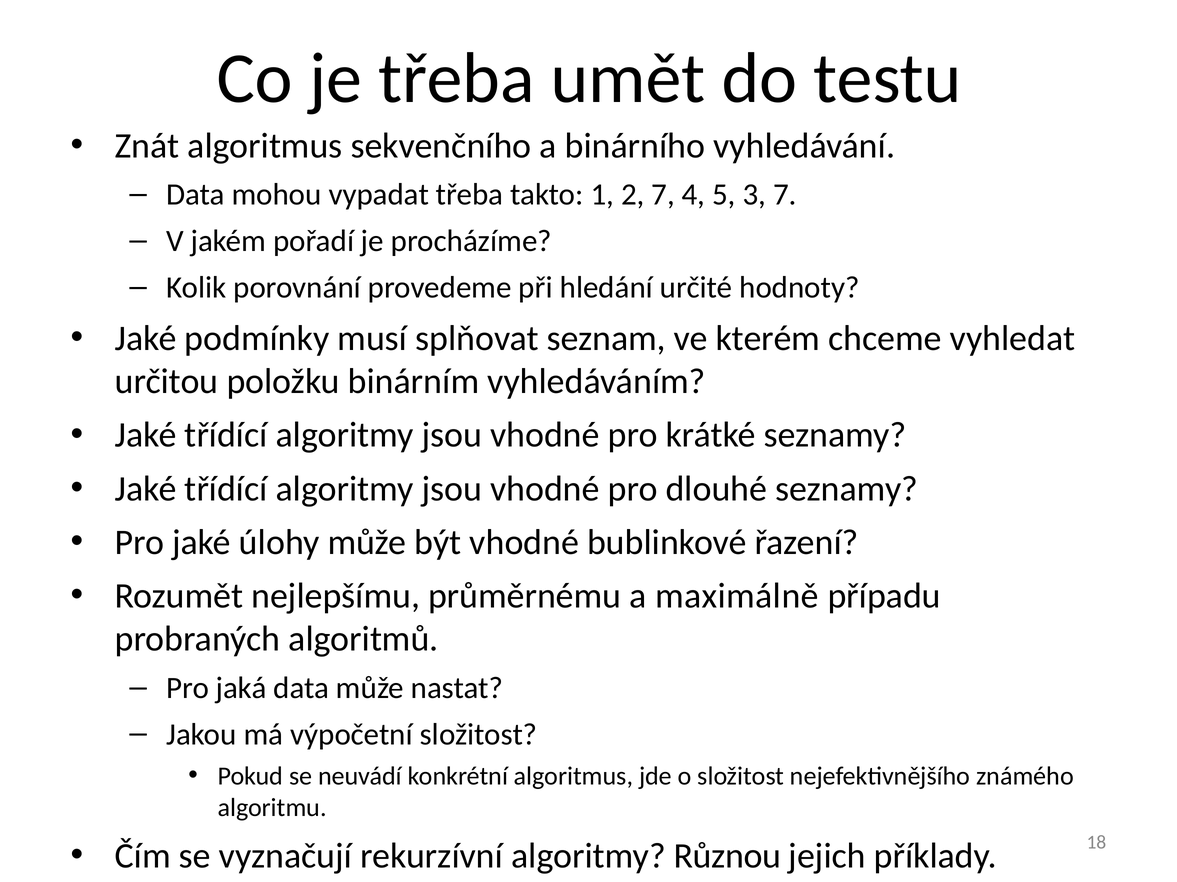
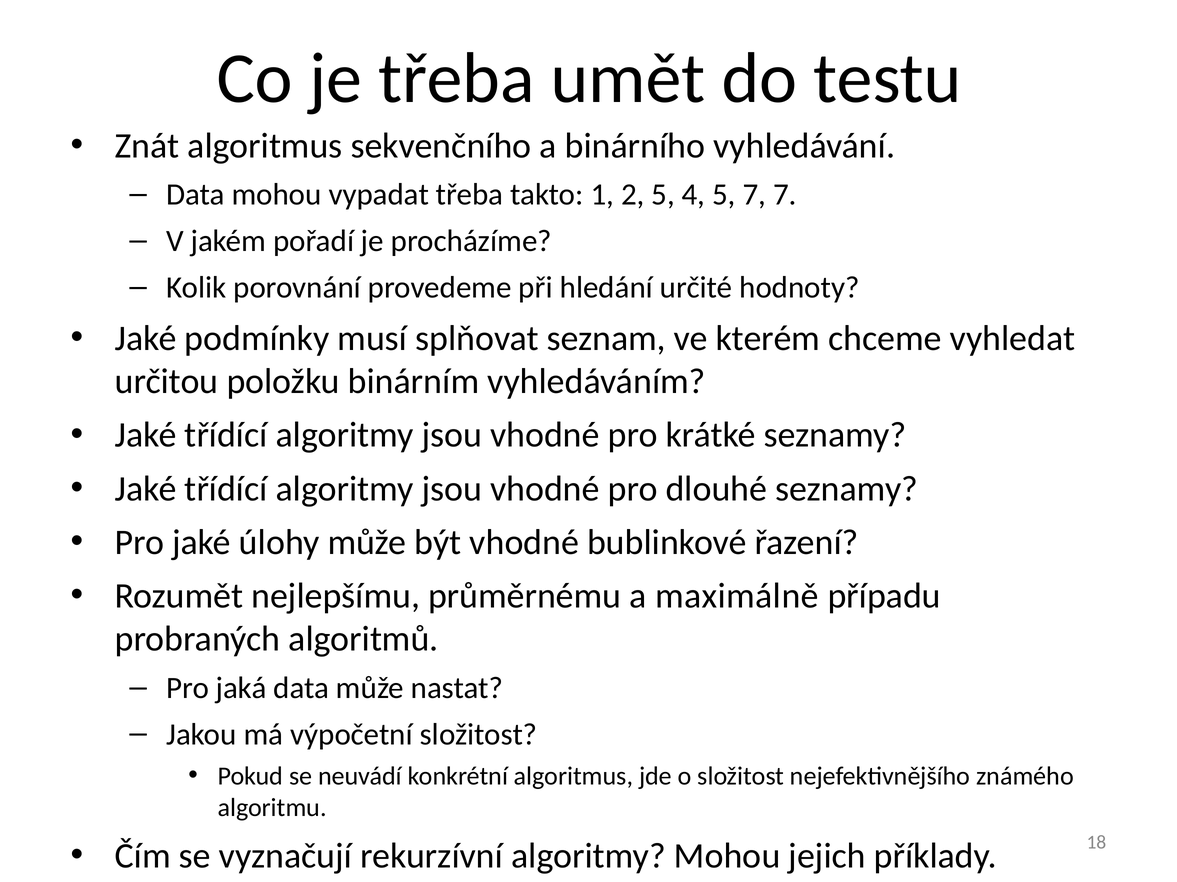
2 7: 7 -> 5
5 3: 3 -> 7
algoritmy Různou: Různou -> Mohou
